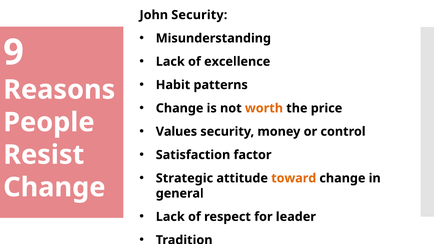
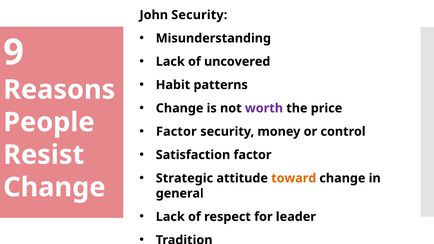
excellence: excellence -> uncovered
worth colour: orange -> purple
Values at (176, 132): Values -> Factor
